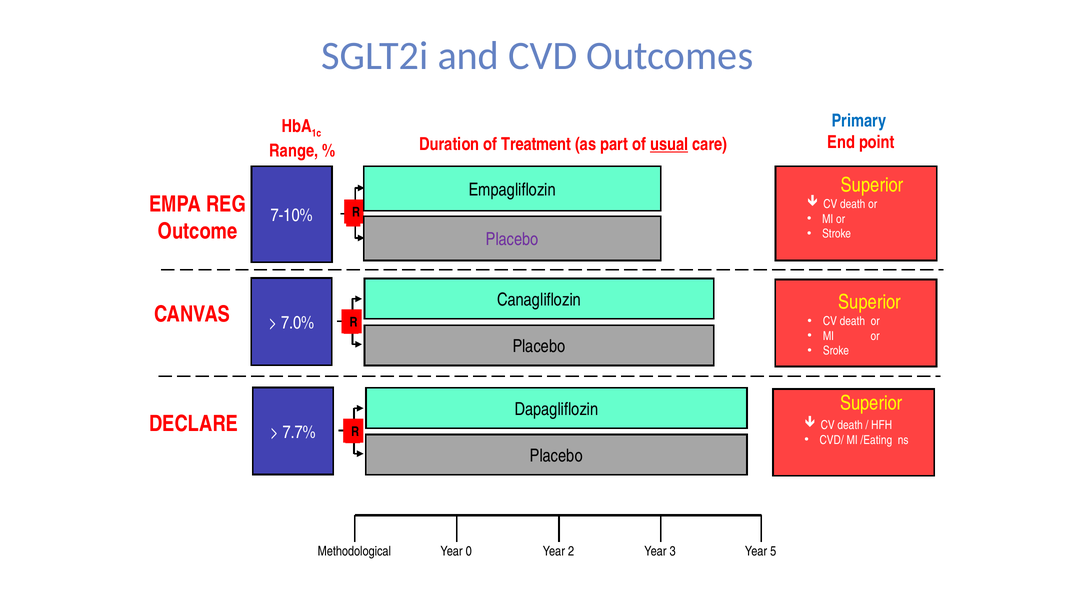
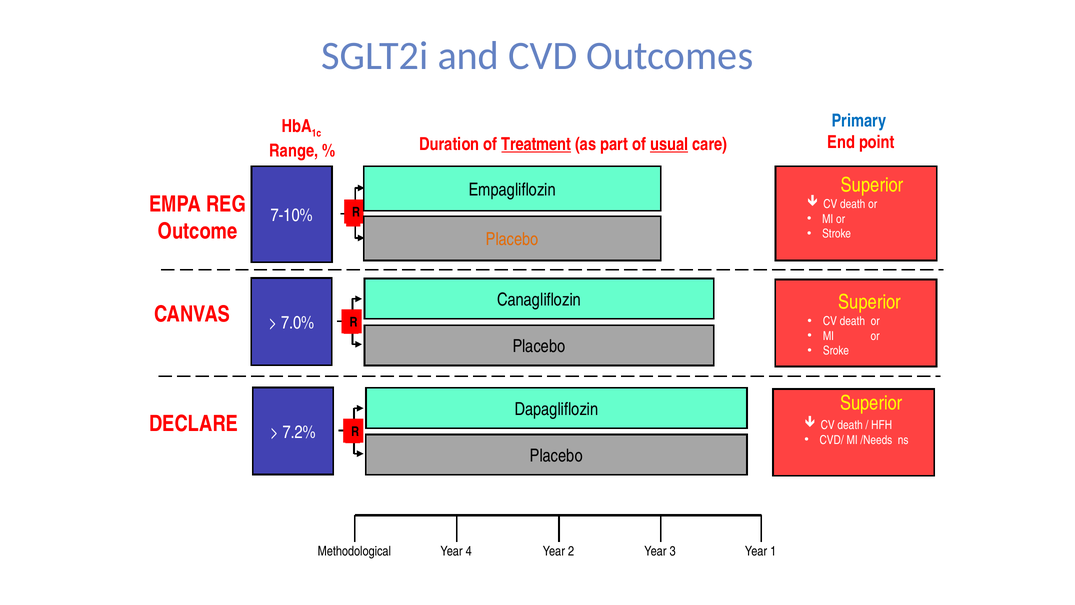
Treatment underline: none -> present
Placebo at (512, 239) colour: purple -> orange
7.7%: 7.7% -> 7.2%
/Eating: /Eating -> /Needs
0: 0 -> 4
5: 5 -> 1
